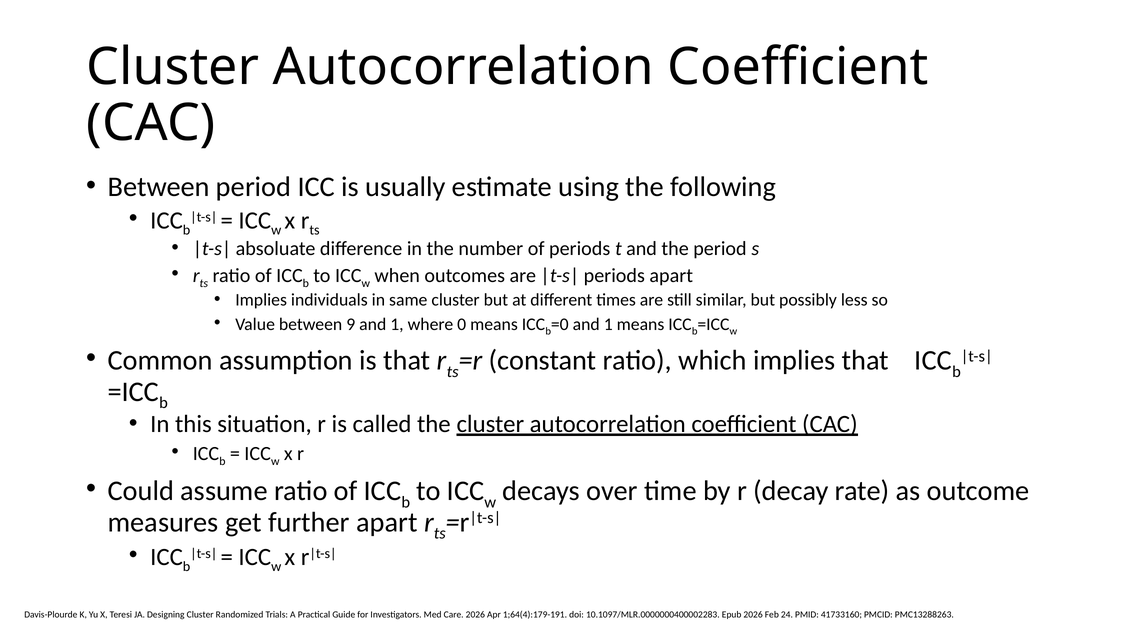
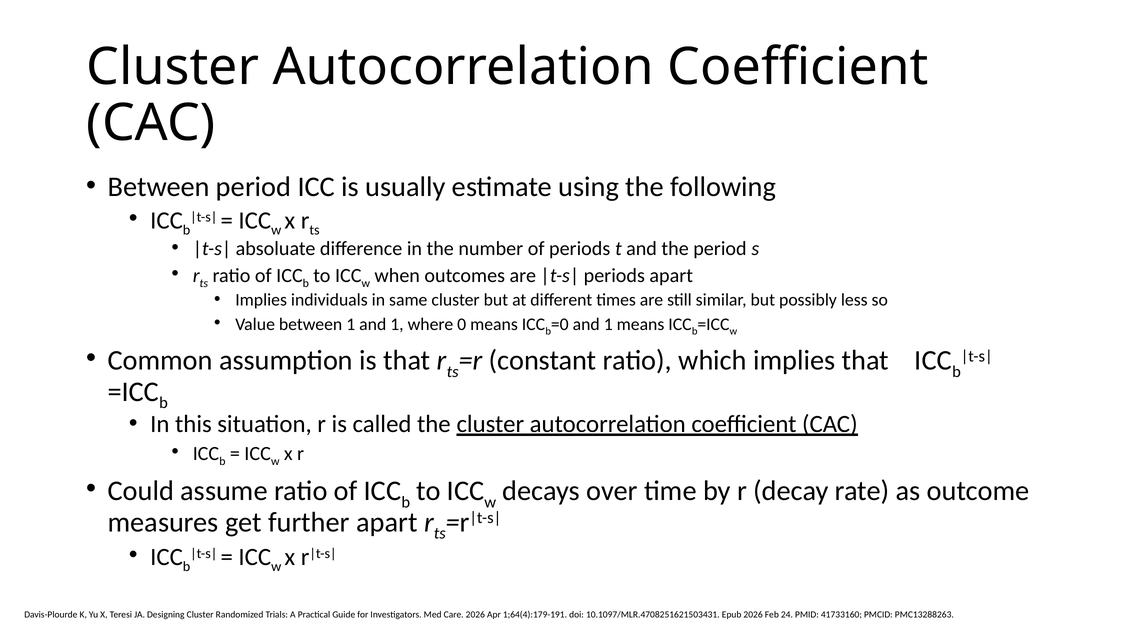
between 9: 9 -> 1
10.1097/MLR.0000000400002283: 10.1097/MLR.0000000400002283 -> 10.1097/MLR.4708251621503431
